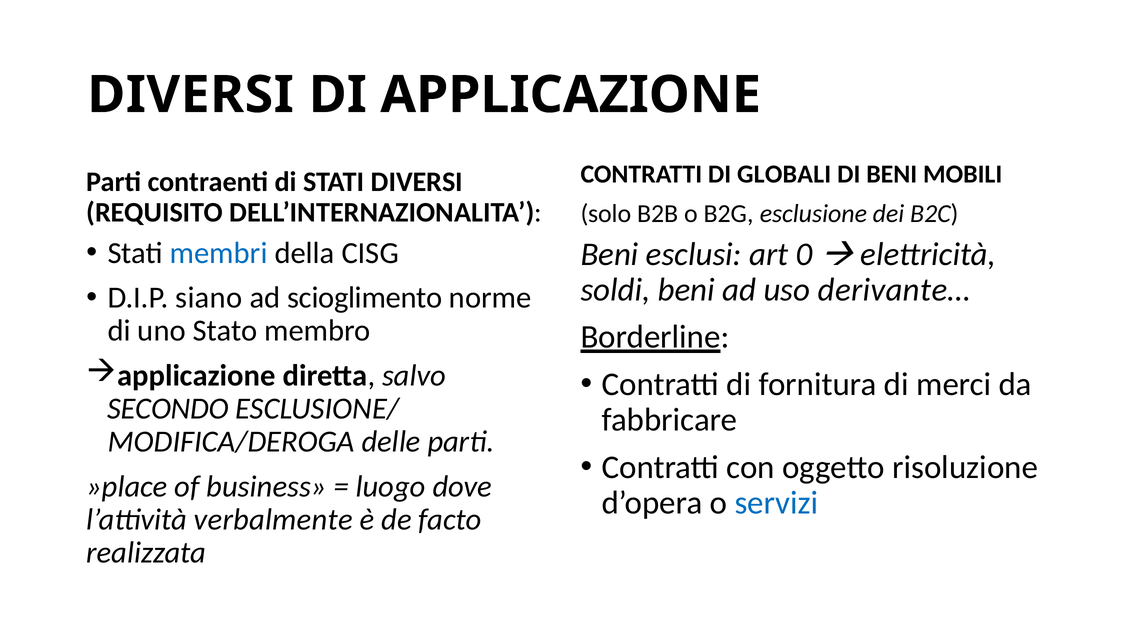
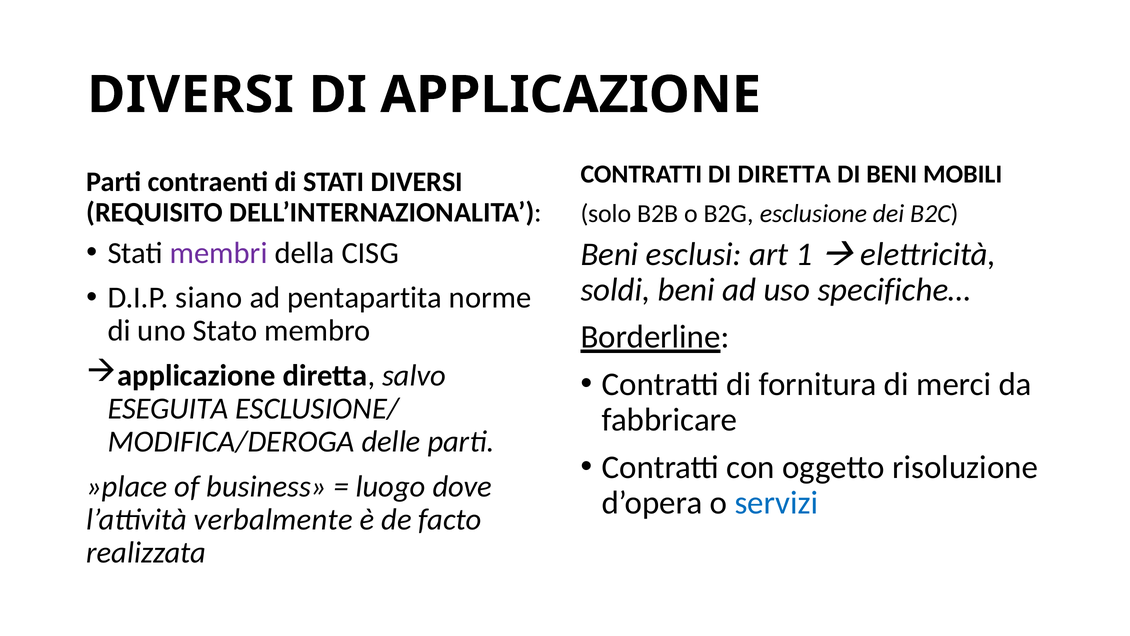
DI GLOBALI: GLOBALI -> DIRETTA
membri colour: blue -> purple
0: 0 -> 1
derivante…: derivante… -> specifiche…
scioglimento: scioglimento -> pentapartita
SECONDO: SECONDO -> ESEGUITA
